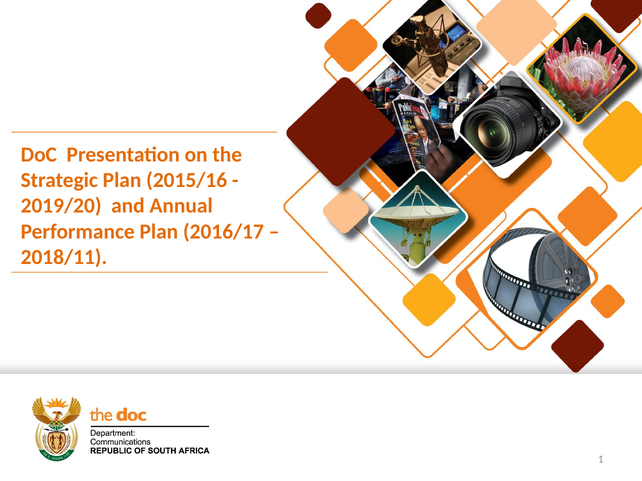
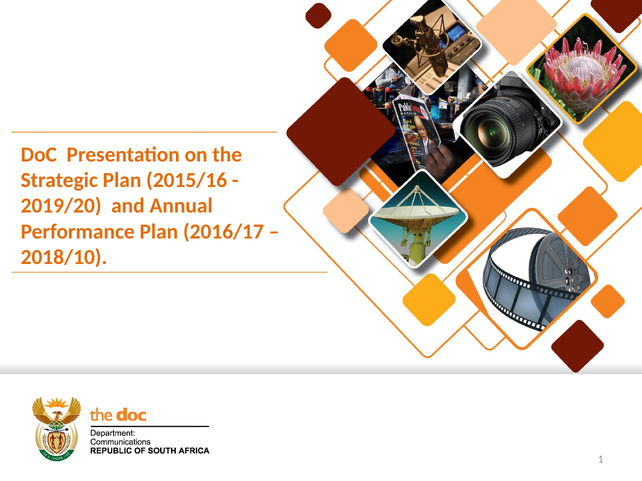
2018/11: 2018/11 -> 2018/10
